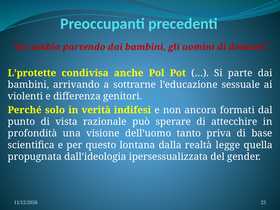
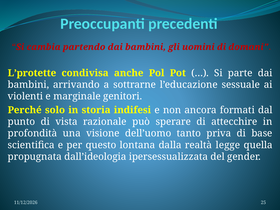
differenza: differenza -> marginale
verità: verità -> storia
